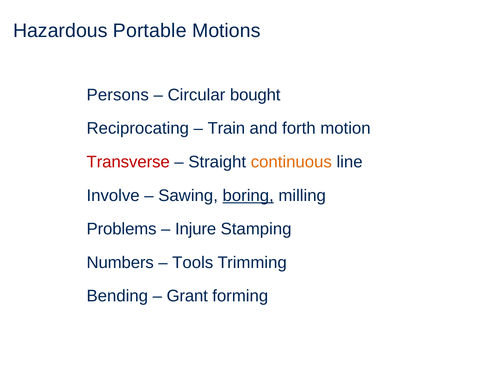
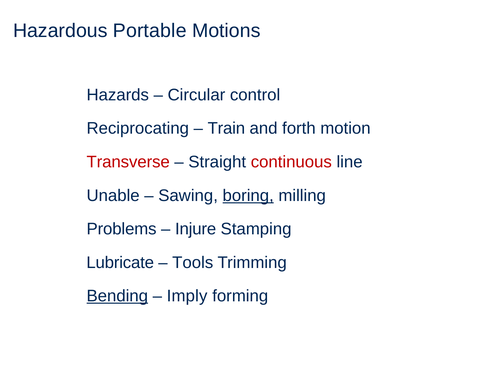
Persons: Persons -> Hazards
bought: bought -> control
continuous colour: orange -> red
Involve: Involve -> Unable
Numbers: Numbers -> Lubricate
Bending underline: none -> present
Grant: Grant -> Imply
